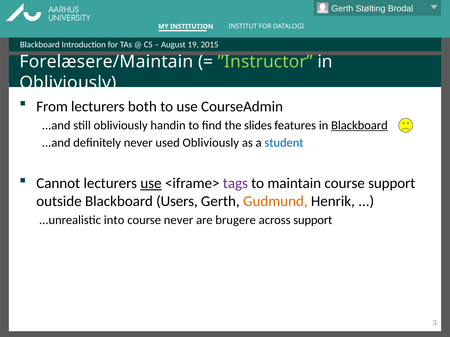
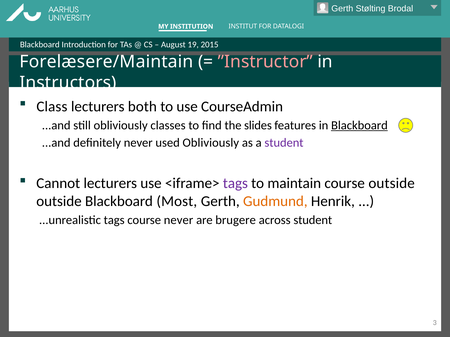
”Instructor colour: light green -> pink
Obliviously at (68, 83): Obliviously -> Instructors
From: From -> Class
handin: handin -> classes
student at (284, 143) colour: blue -> purple
use at (151, 184) underline: present -> none
course support: support -> outside
Users: Users -> Most
...unrealistic into: into -> tags
across support: support -> student
